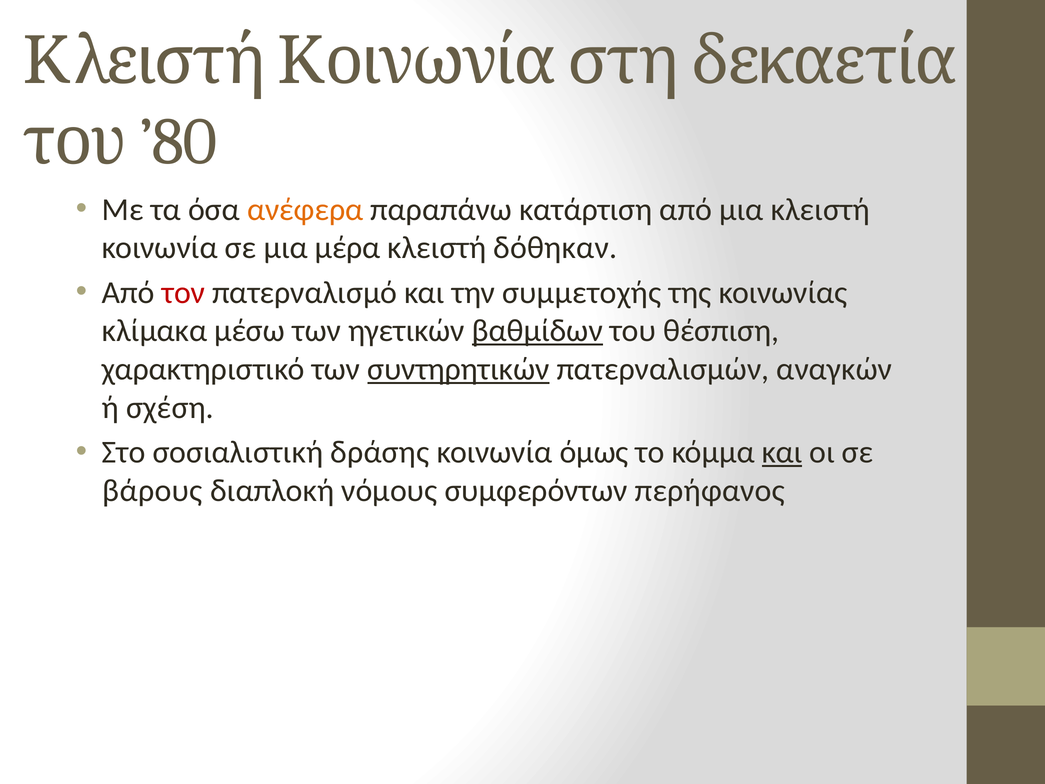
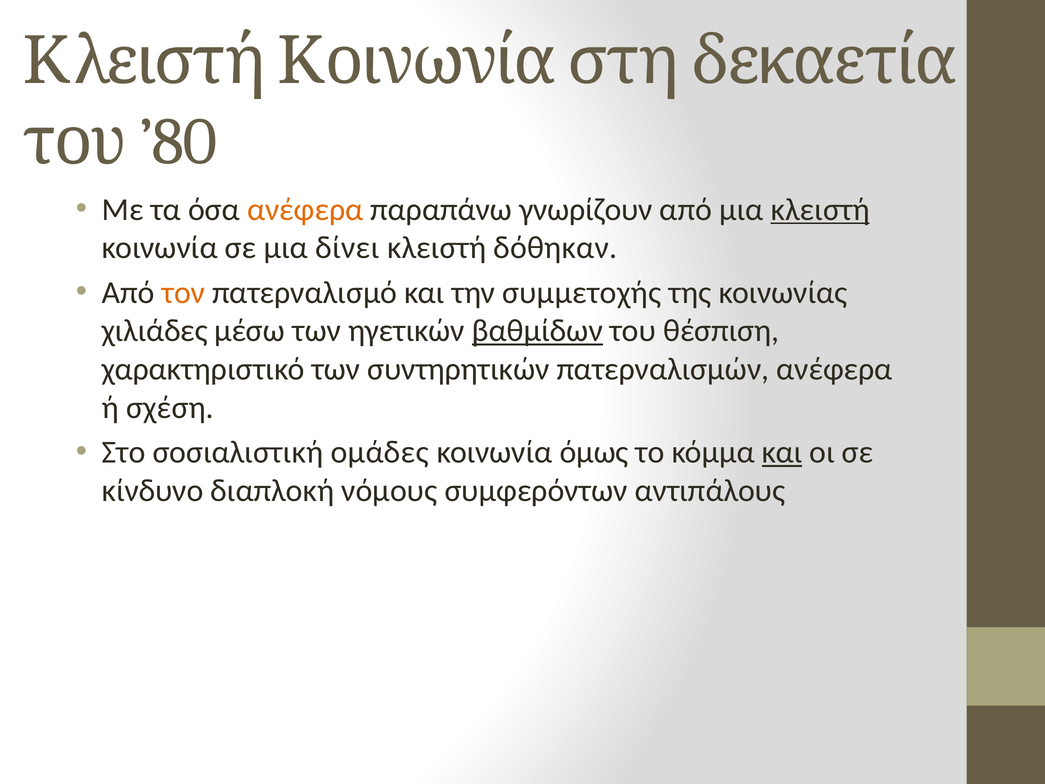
κατάρτιση: κατάρτιση -> γνωρίζουν
κλειστή at (820, 209) underline: none -> present
μέρα: μέρα -> δίνει
τον colour: red -> orange
κλίμακα: κλίμακα -> χιλιάδες
συντηρητικών underline: present -> none
πατερναλισμών αναγκών: αναγκών -> ανέφερα
δράσης: δράσης -> ομάδες
βάρους: βάρους -> κίνδυνο
περήφανος: περήφανος -> αντιπάλους
